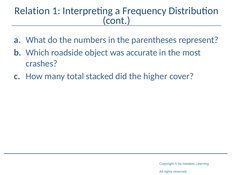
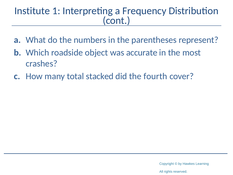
Relation: Relation -> Institute
higher: higher -> fourth
